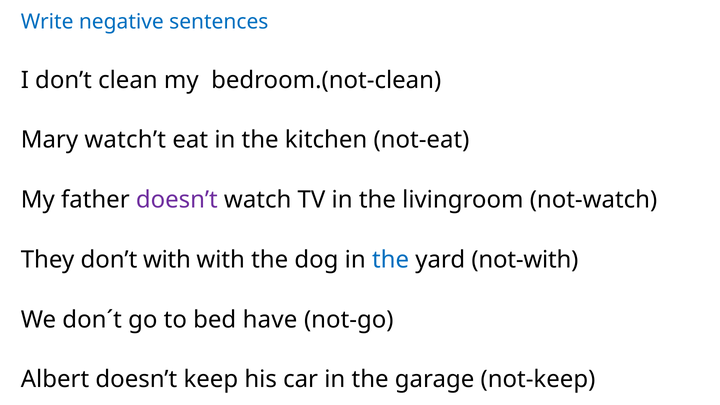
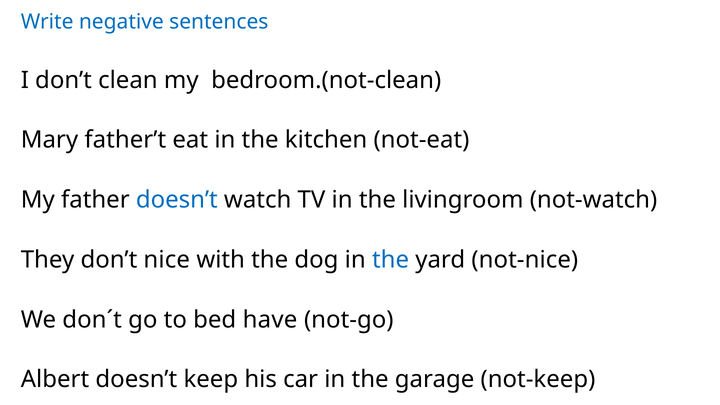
watch’t: watch’t -> father’t
doesn’t at (177, 200) colour: purple -> blue
don’t with: with -> nice
not-with: not-with -> not-nice
